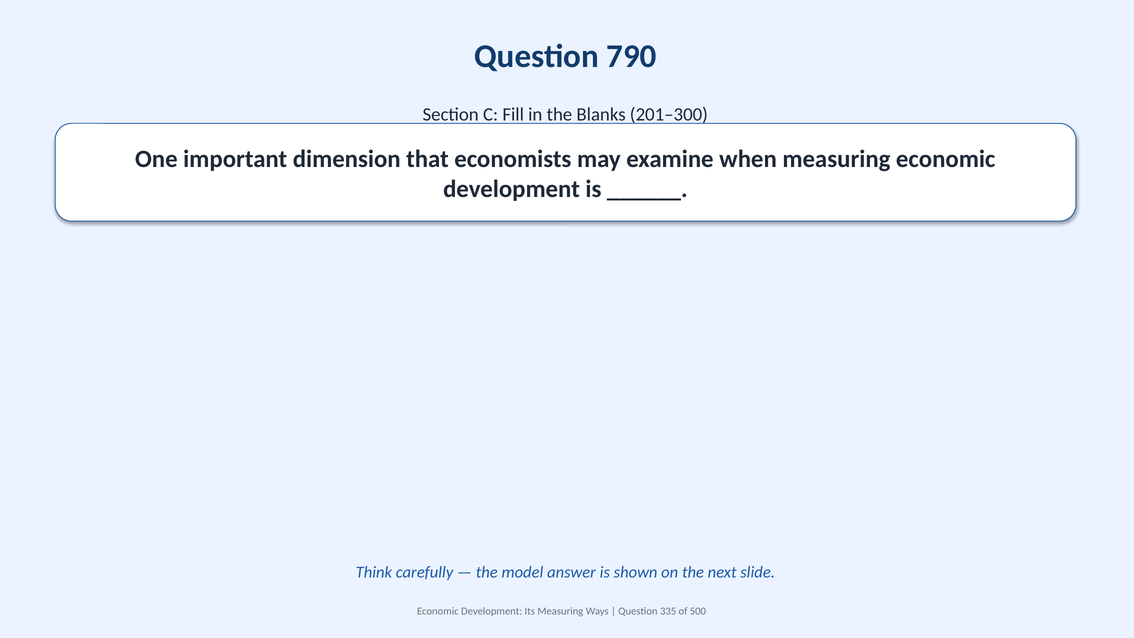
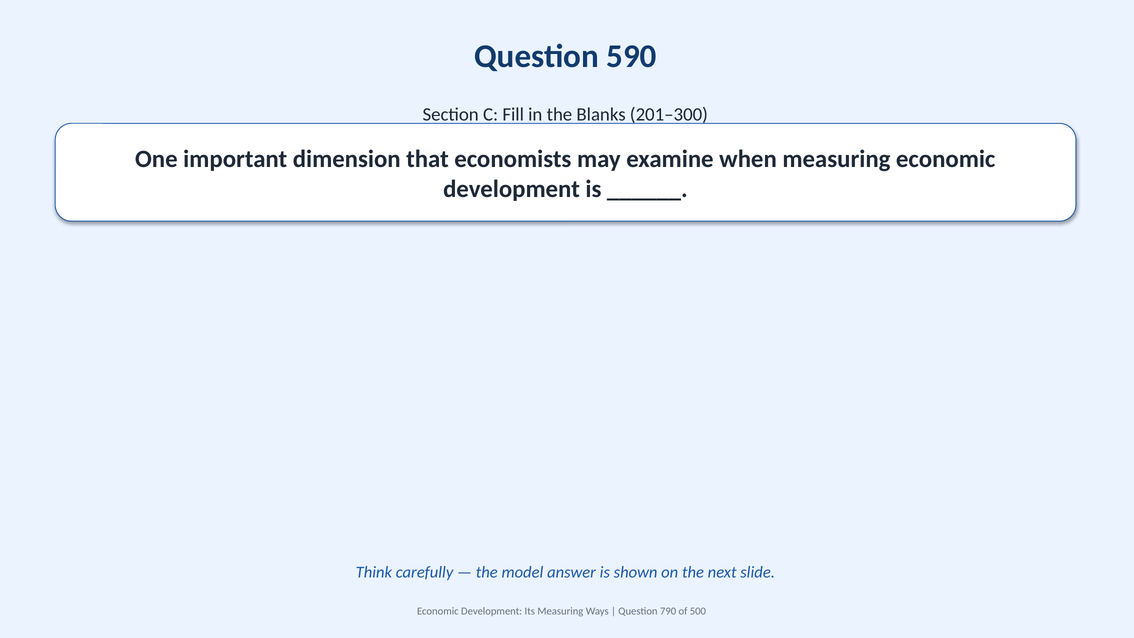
790: 790 -> 590
335: 335 -> 790
